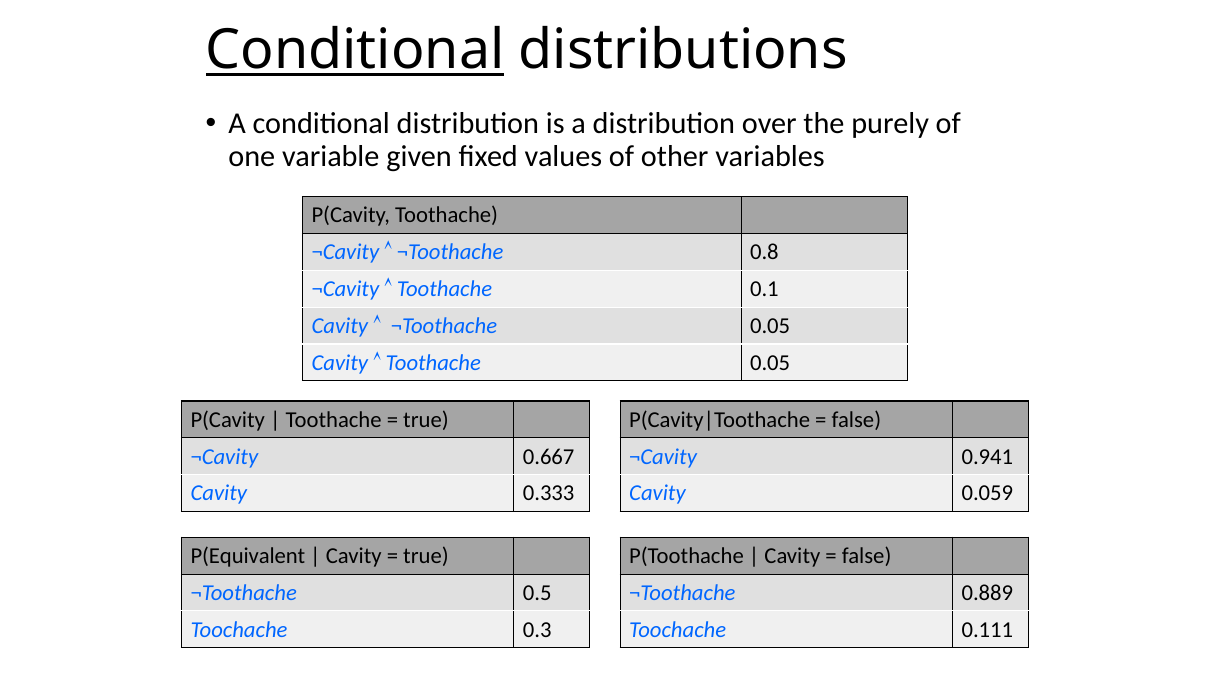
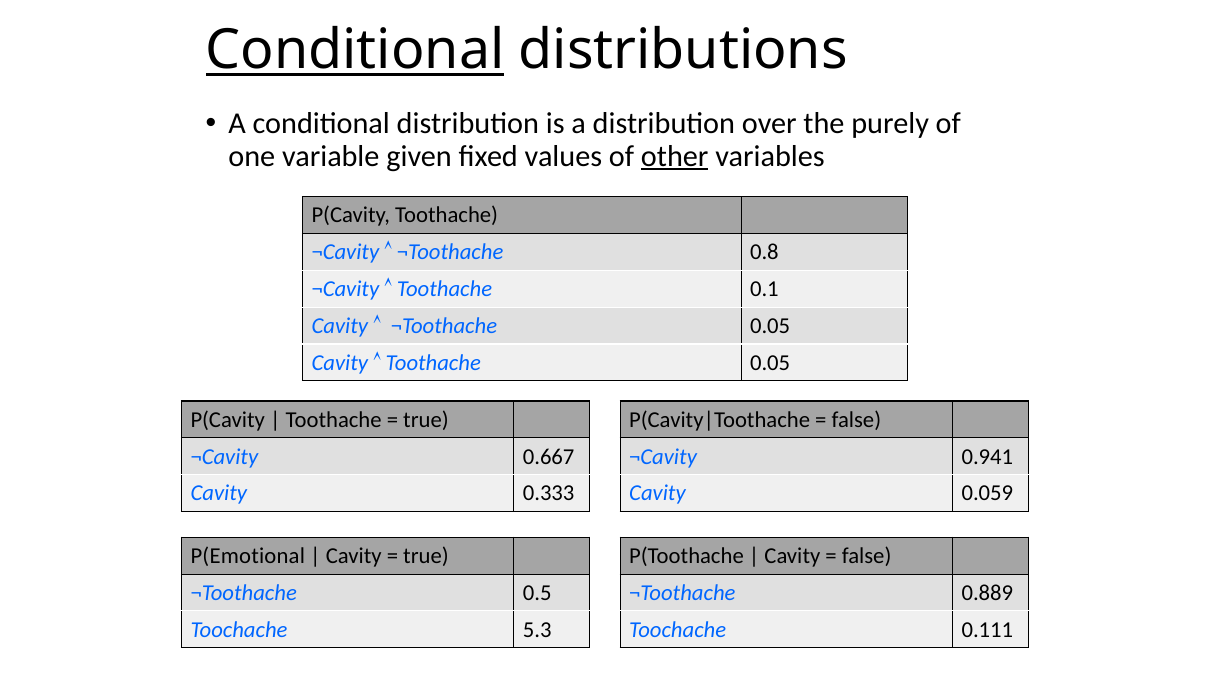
other underline: none -> present
P(Equivalent: P(Equivalent -> P(Emotional
0.3: 0.3 -> 5.3
